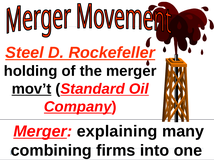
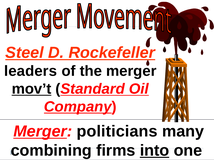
holding: holding -> leaders
explaining: explaining -> politicians
into underline: none -> present
